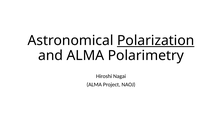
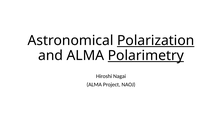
Polarimetry underline: none -> present
